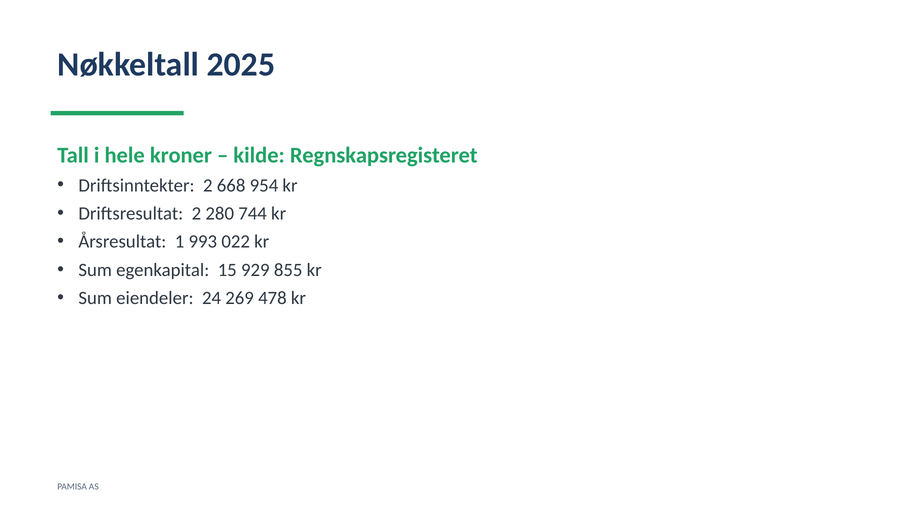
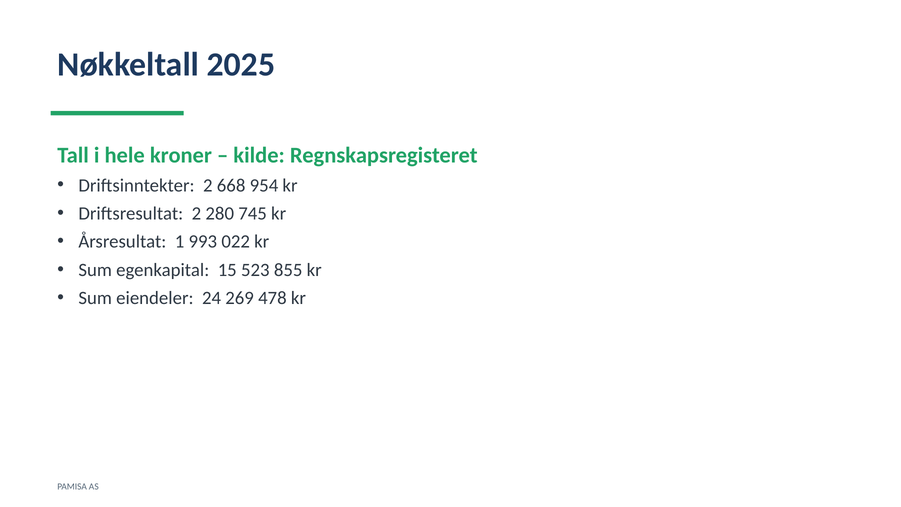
744: 744 -> 745
929: 929 -> 523
